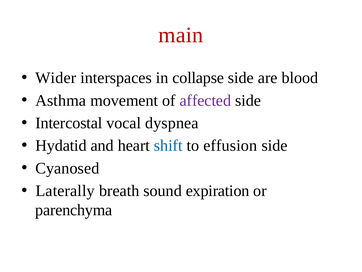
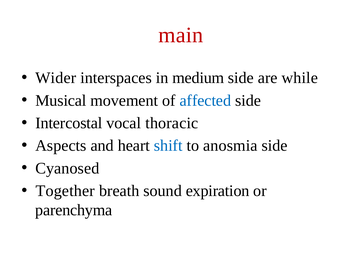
collapse: collapse -> medium
blood: blood -> while
Asthma: Asthma -> Musical
affected colour: purple -> blue
dyspnea: dyspnea -> thoracic
Hydatid: Hydatid -> Aspects
effusion: effusion -> anosmia
Laterally: Laterally -> Together
